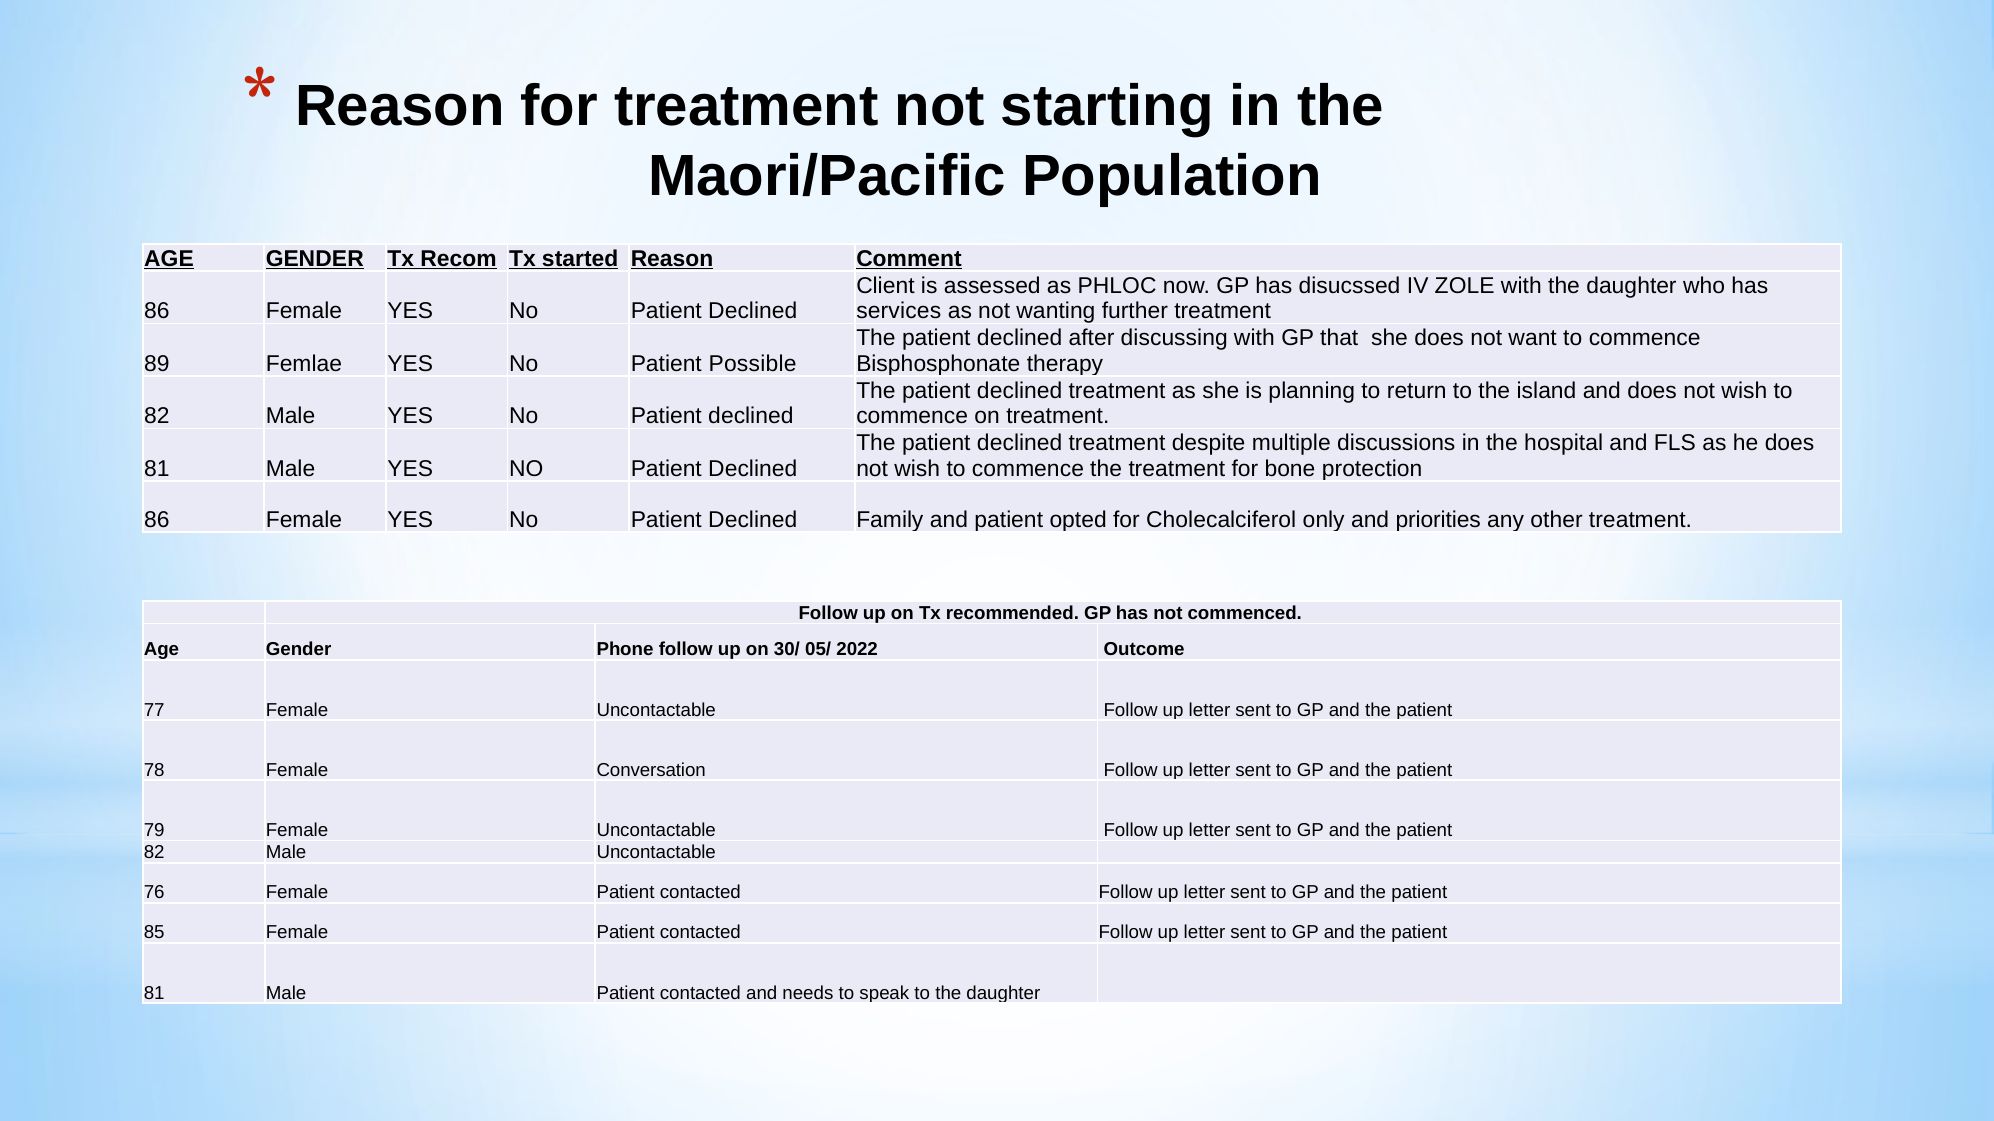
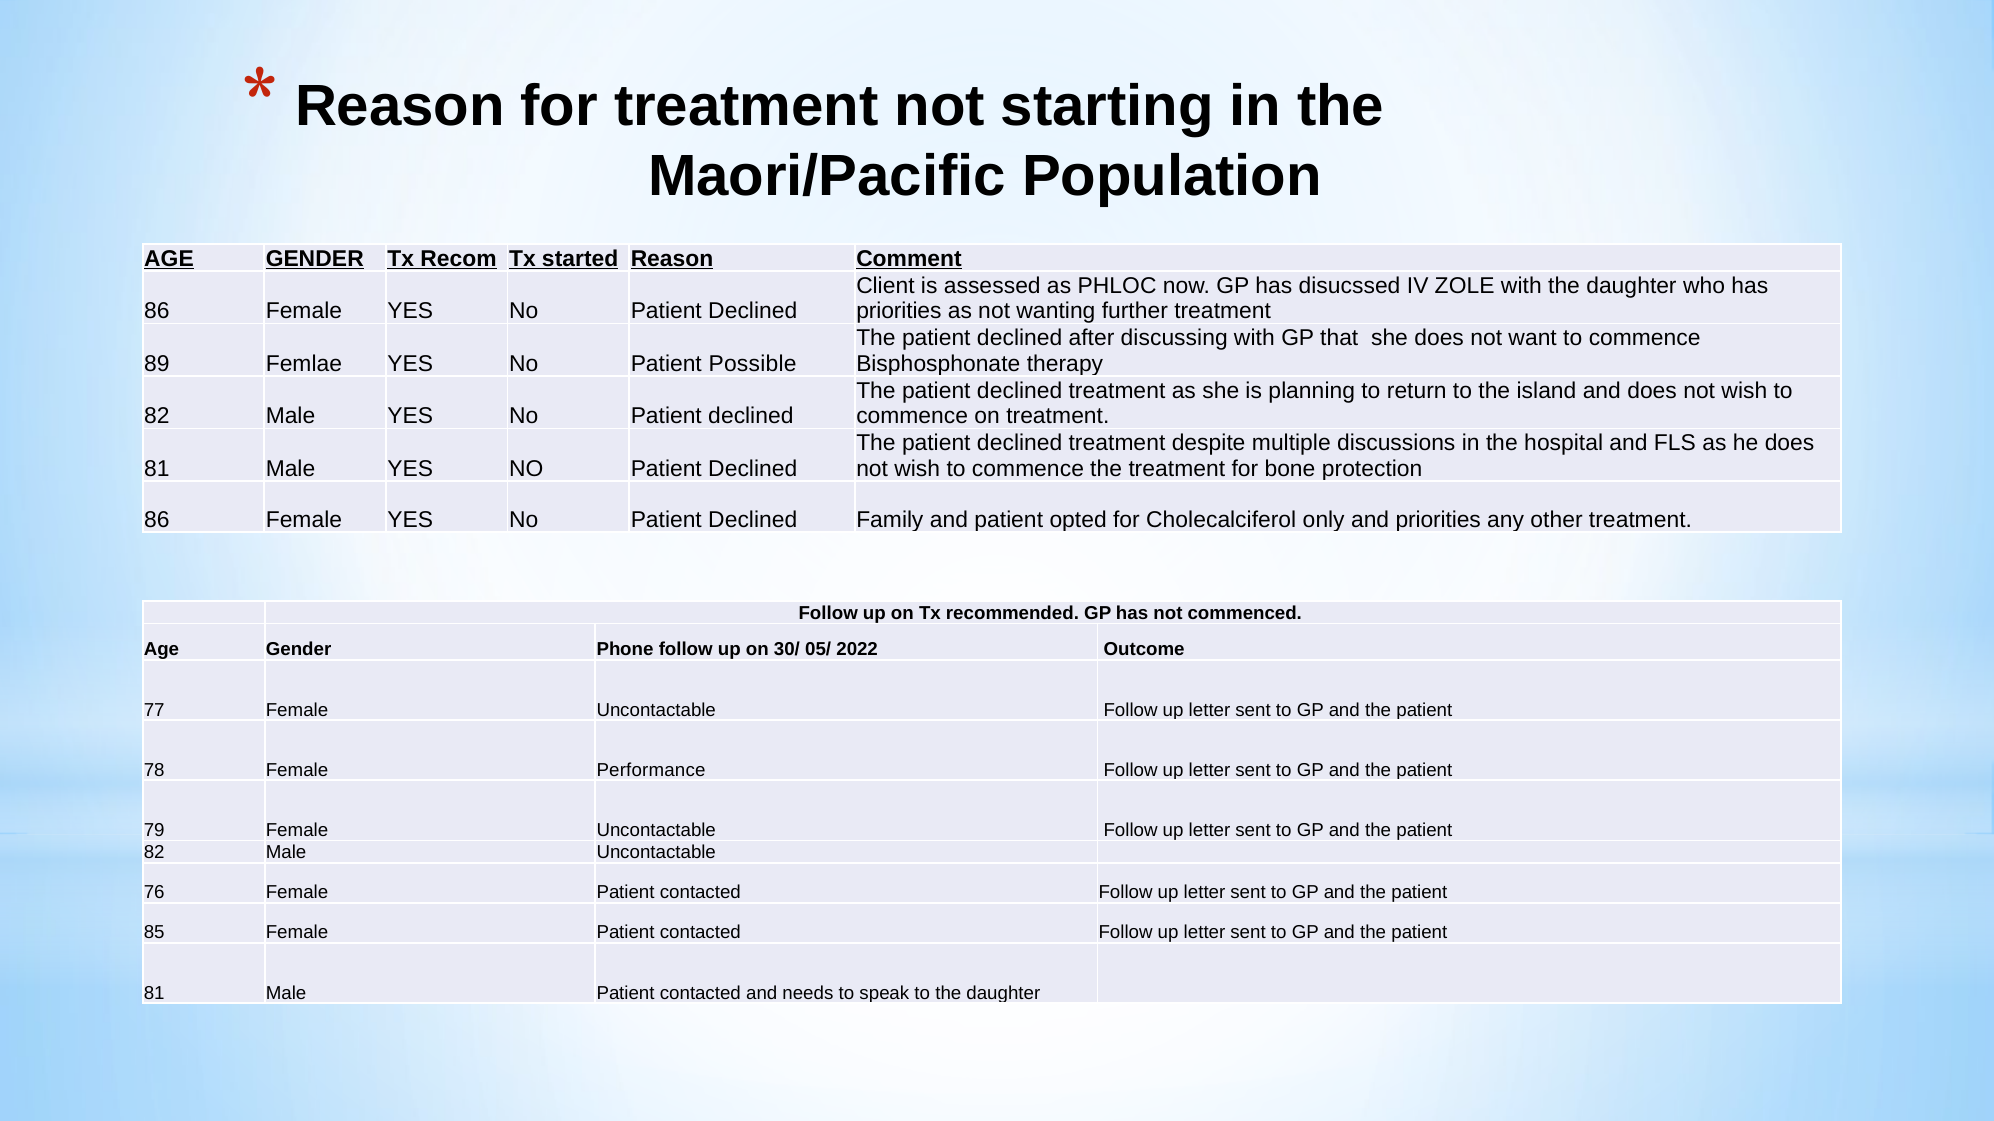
services at (899, 311): services -> priorities
Conversation: Conversation -> Performance
